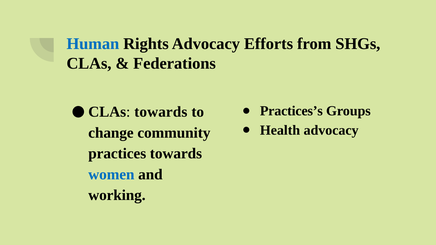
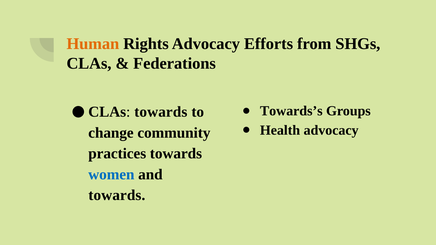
Human colour: blue -> orange
Practices’s: Practices’s -> Towards’s
working at (117, 196): working -> towards
